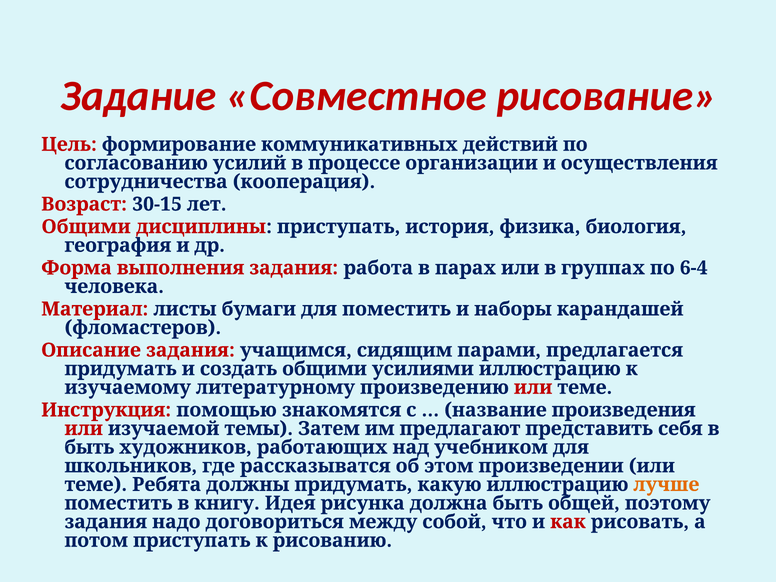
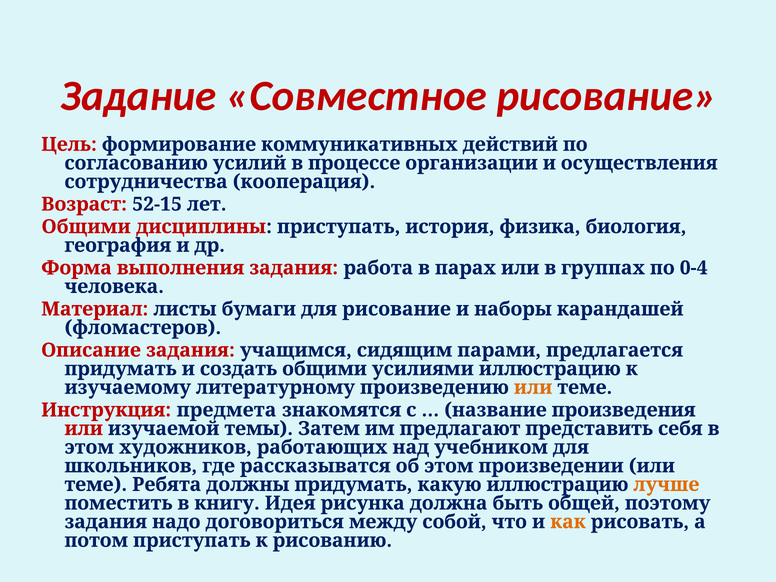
30-15: 30-15 -> 52-15
6-4: 6-4 -> 0-4
для поместить: поместить -> рисование
или at (533, 387) colour: red -> orange
помощью: помощью -> предмета
быть at (89, 447): быть -> этом
как colour: red -> orange
